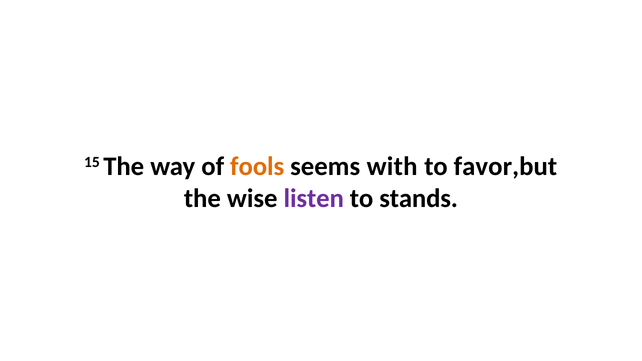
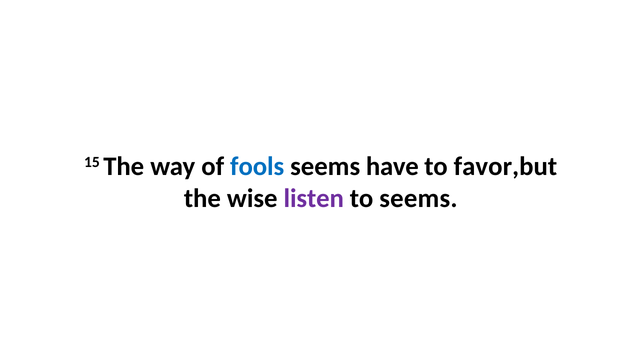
fools colour: orange -> blue
with: with -> have
to stands: stands -> seems
